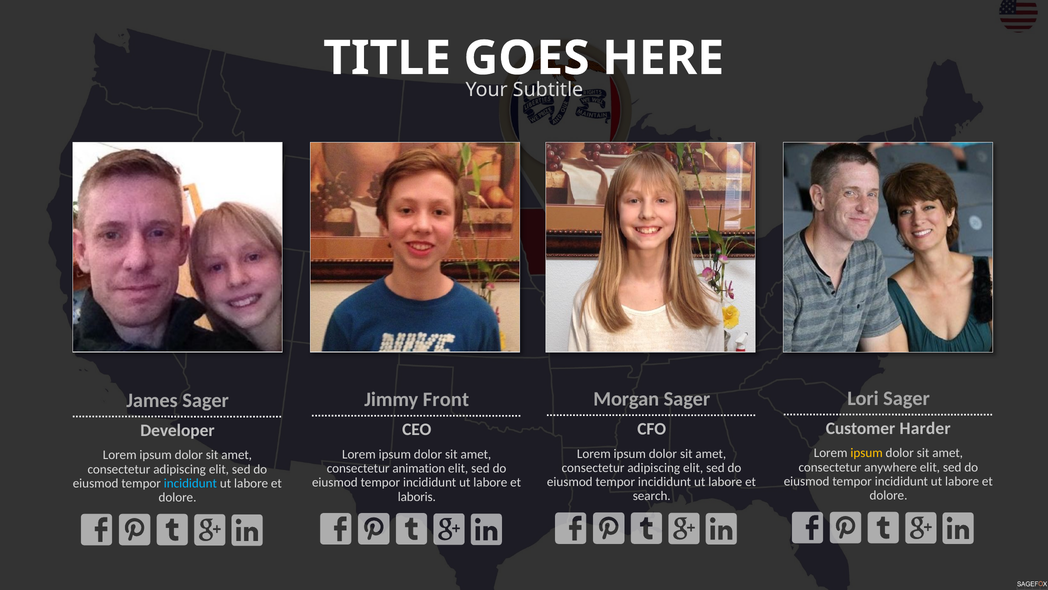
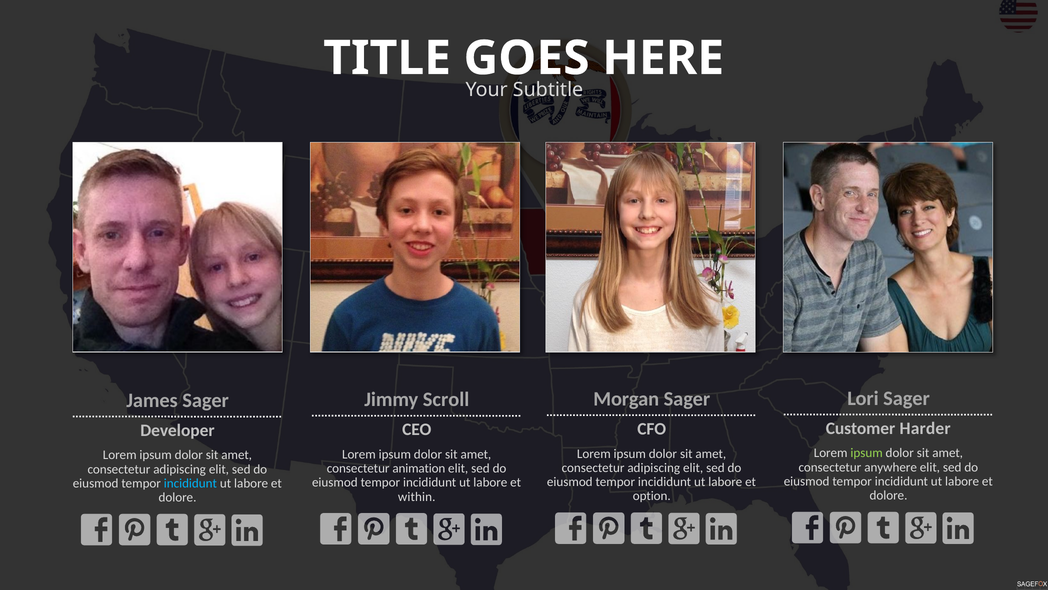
Front: Front -> Scroll
ipsum at (867, 453) colour: yellow -> light green
search: search -> option
laboris: laboris -> within
